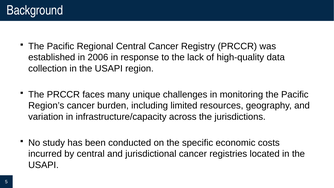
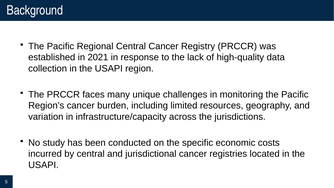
2006: 2006 -> 2021
